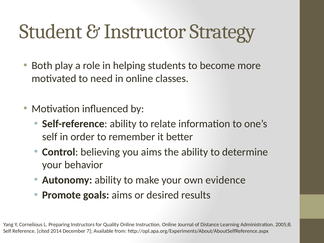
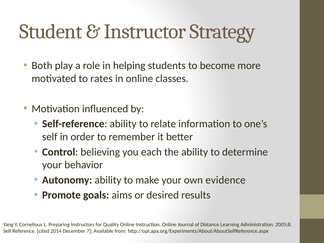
need: need -> rates
you aims: aims -> each
